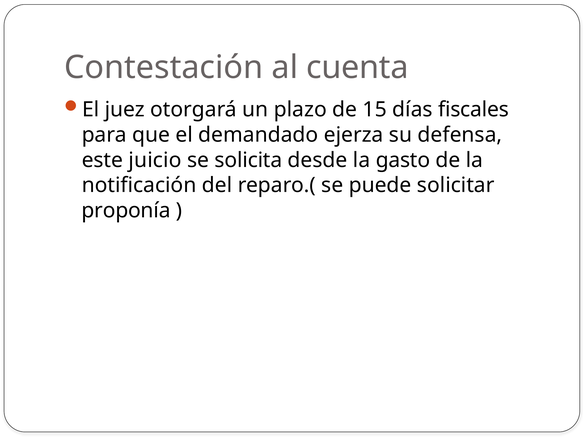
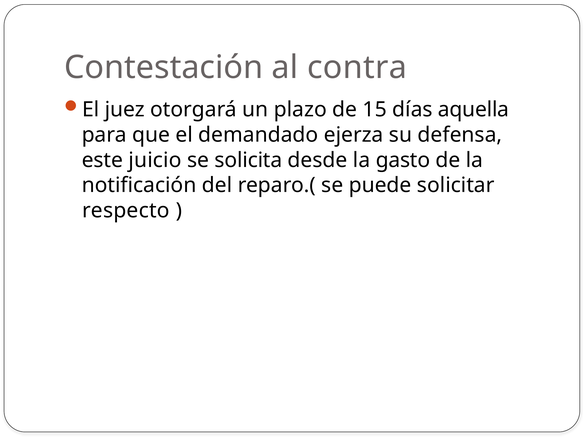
cuenta: cuenta -> contra
fiscales: fiscales -> aquella
proponía: proponía -> respecto
